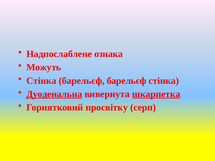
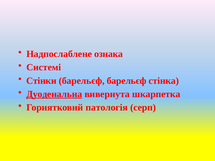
Можуть: Можуть -> Системі
Стінка at (41, 81): Стінка -> Стінки
шкарпетка underline: present -> none
просвітку: просвітку -> патологія
